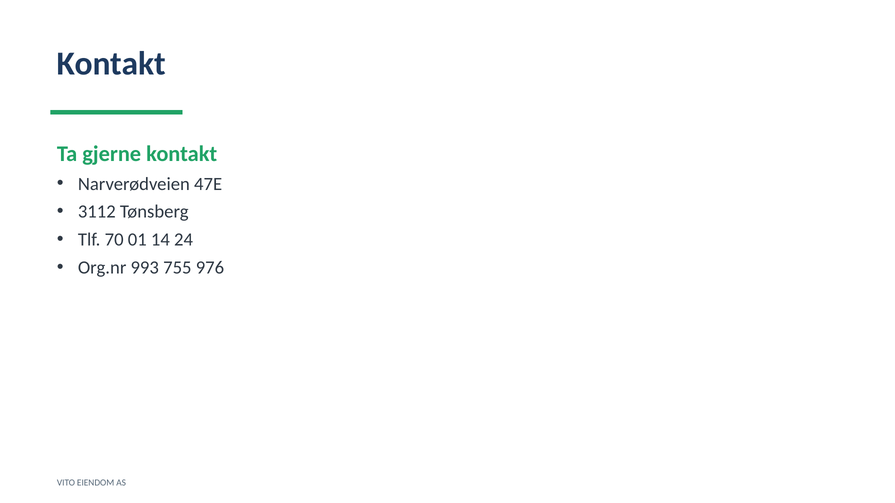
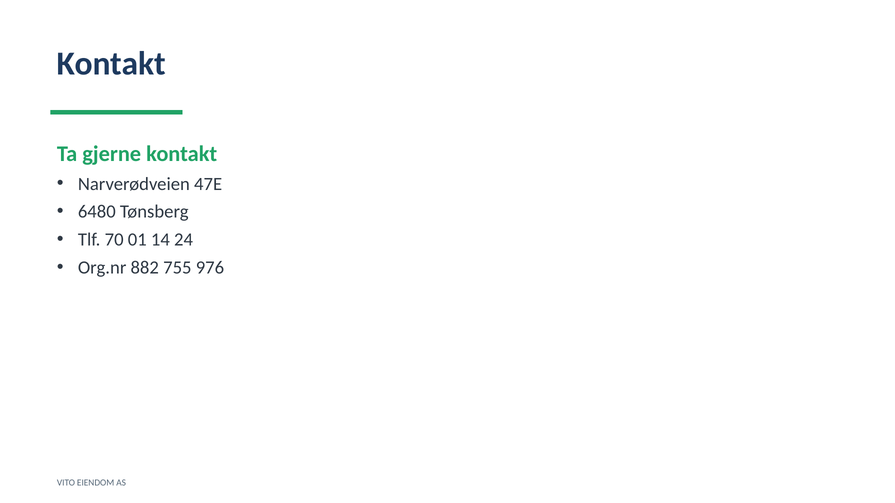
3112: 3112 -> 6480
993: 993 -> 882
